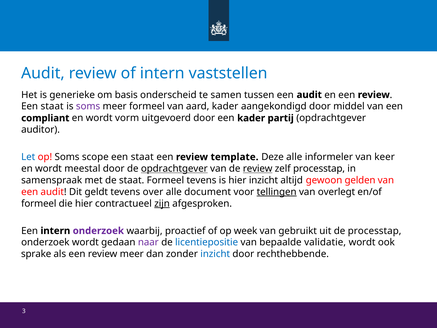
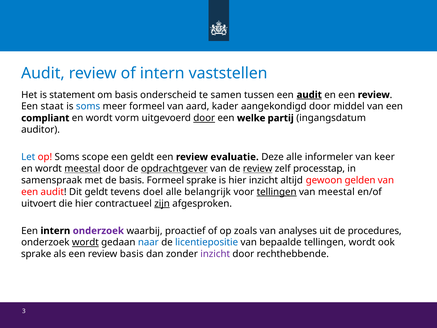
generieke: generieke -> statement
audit at (309, 95) underline: none -> present
soms at (88, 106) colour: purple -> blue
door at (204, 118) underline: none -> present
een kader: kader -> welke
partij opdrachtgever: opdrachtgever -> ingangsdatum
staat at (142, 157): staat -> geldt
template: template -> evaluatie
meestal at (82, 169) underline: none -> present
de staat: staat -> basis
Formeel tevens: tevens -> sprake
over: over -> doel
document: document -> belangrijk
van overlegt: overlegt -> meestal
formeel at (39, 203): formeel -> uitvoert
week: week -> zoals
gebruikt: gebruikt -> analyses
de processtap: processtap -> procedures
wordt at (85, 242) underline: none -> present
naar colour: purple -> blue
bepaalde validatie: validatie -> tellingen
review meer: meer -> basis
inzicht at (215, 254) colour: blue -> purple
